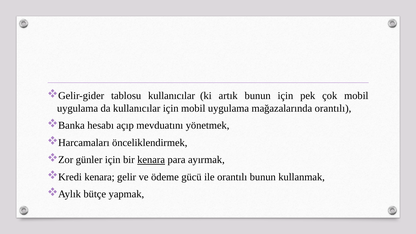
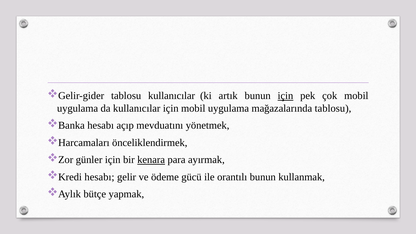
için at (285, 96) underline: none -> present
mağazalarında orantılı: orantılı -> tablosu
Kredi kenara: kenara -> hesabı
